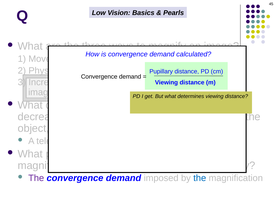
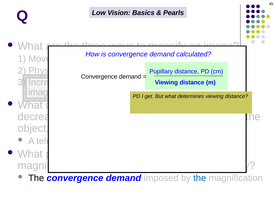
The at (36, 178) colour: purple -> black
